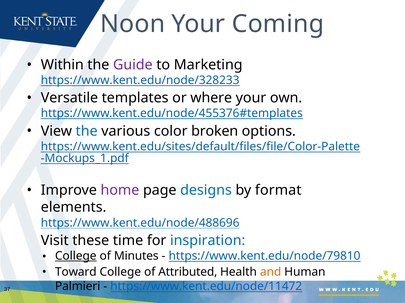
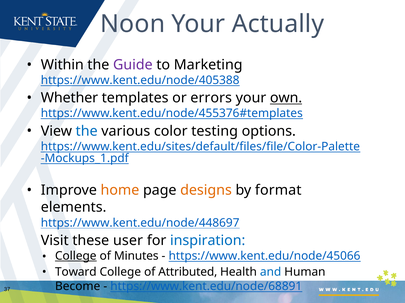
Coming: Coming -> Actually
https://www.kent.edu/node/328233: https://www.kent.edu/node/328233 -> https://www.kent.edu/node/405388
Versatile: Versatile -> Whether
where: where -> errors
own underline: none -> present
broken: broken -> testing
home colour: purple -> orange
designs colour: blue -> orange
https://www.kent.edu/node/488696: https://www.kent.edu/node/488696 -> https://www.kent.edu/node/448697
time: time -> user
https://www.kent.edu/node/79810: https://www.kent.edu/node/79810 -> https://www.kent.edu/node/45066
and colour: orange -> blue
Palmieri: Palmieri -> Become
https://www.kent.edu/node/11472: https://www.kent.edu/node/11472 -> https://www.kent.edu/node/68891
